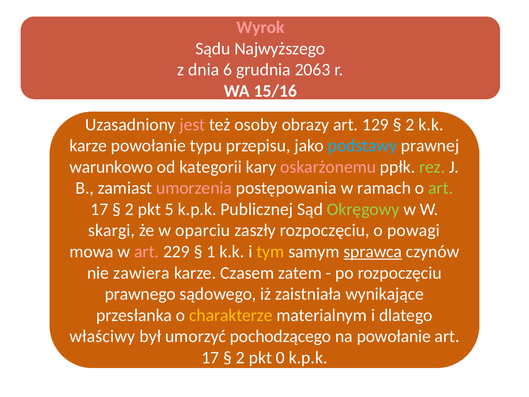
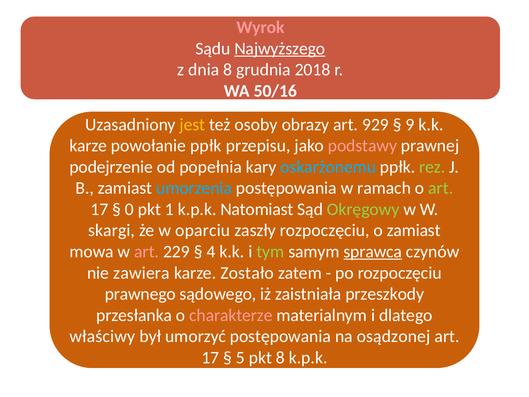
Najwyższego underline: none -> present
dnia 6: 6 -> 8
2063: 2063 -> 2018
15/16: 15/16 -> 50/16
jest colour: pink -> yellow
129: 129 -> 929
2 at (410, 125): 2 -> 9
powołanie typu: typu -> ppłk
podstawy colour: light blue -> pink
warunkowo: warunkowo -> podejrzenie
kategorii: kategorii -> popełnia
oskarżonemu colour: pink -> light blue
umorzenia colour: pink -> light blue
2 at (129, 209): 2 -> 0
5: 5 -> 1
Publicznej: Publicznej -> Natomiast
o powagi: powagi -> zamiast
1: 1 -> 4
tym colour: yellow -> light green
Czasem: Czasem -> Zostało
wynikające: wynikające -> przeszkody
charakterze colour: yellow -> pink
umorzyć pochodzącego: pochodzącego -> postępowania
na powołanie: powołanie -> osądzonej
2 at (240, 357): 2 -> 5
pkt 0: 0 -> 8
